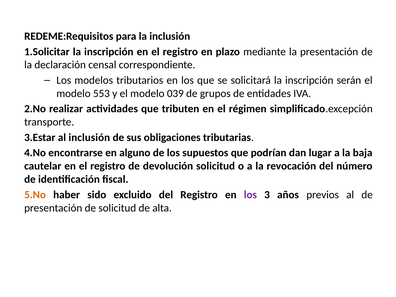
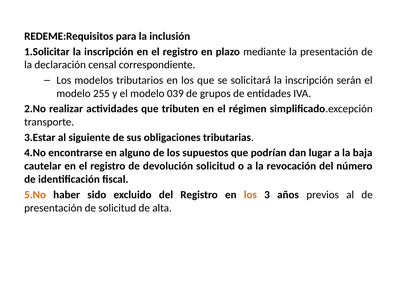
553: 553 -> 255
al inclusión: inclusión -> siguiente
los at (250, 195) colour: purple -> orange
